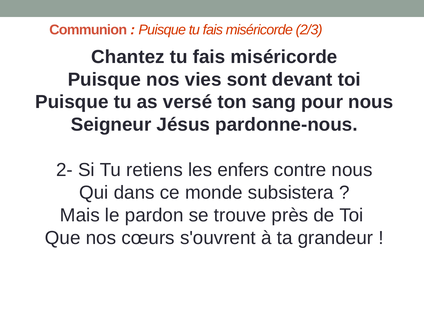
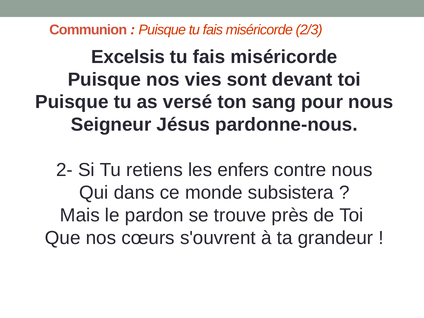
Chantez: Chantez -> Excelsis
